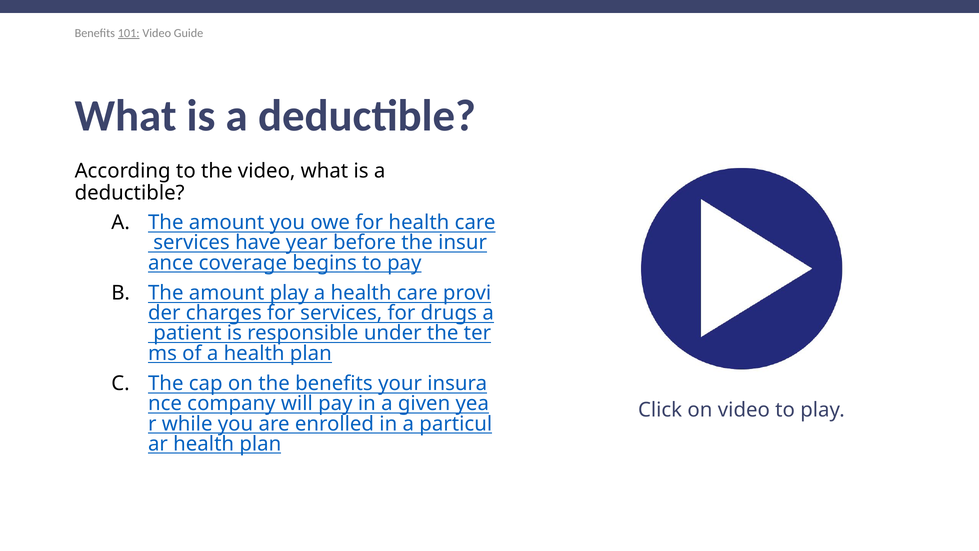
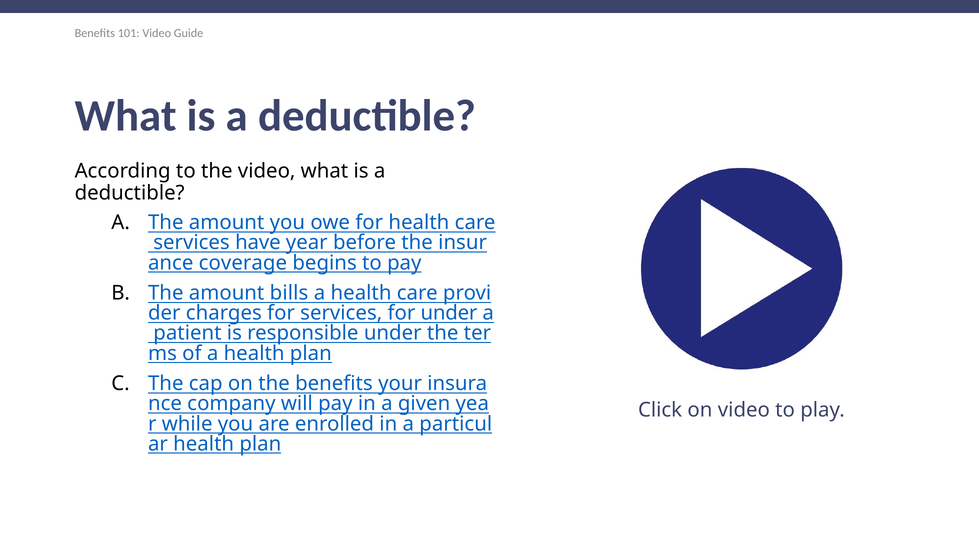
101 underline: present -> none
amount play: play -> bills
for drugs: drugs -> under
